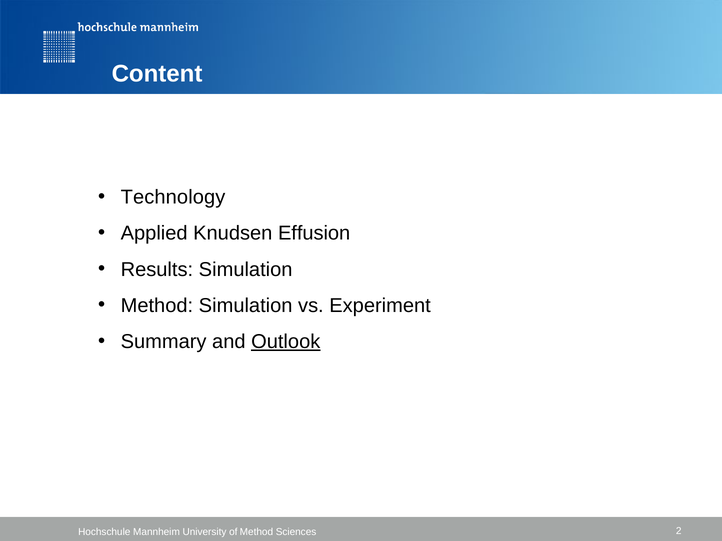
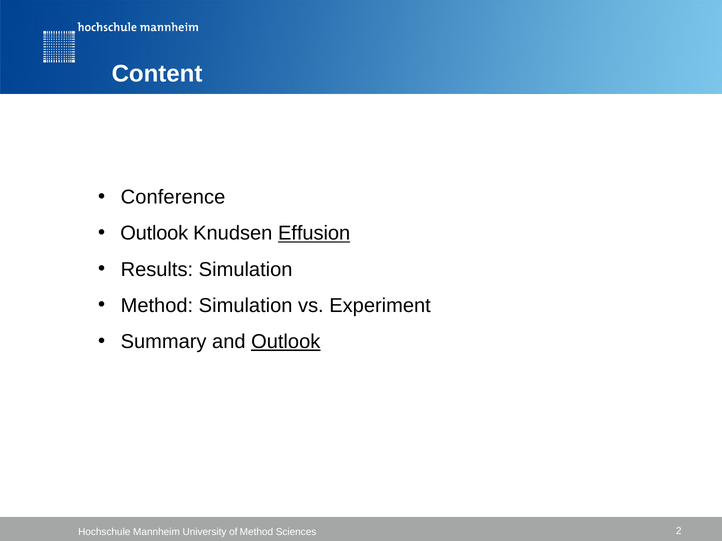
Technology: Technology -> Conference
Applied at (154, 234): Applied -> Outlook
Effusion underline: none -> present
